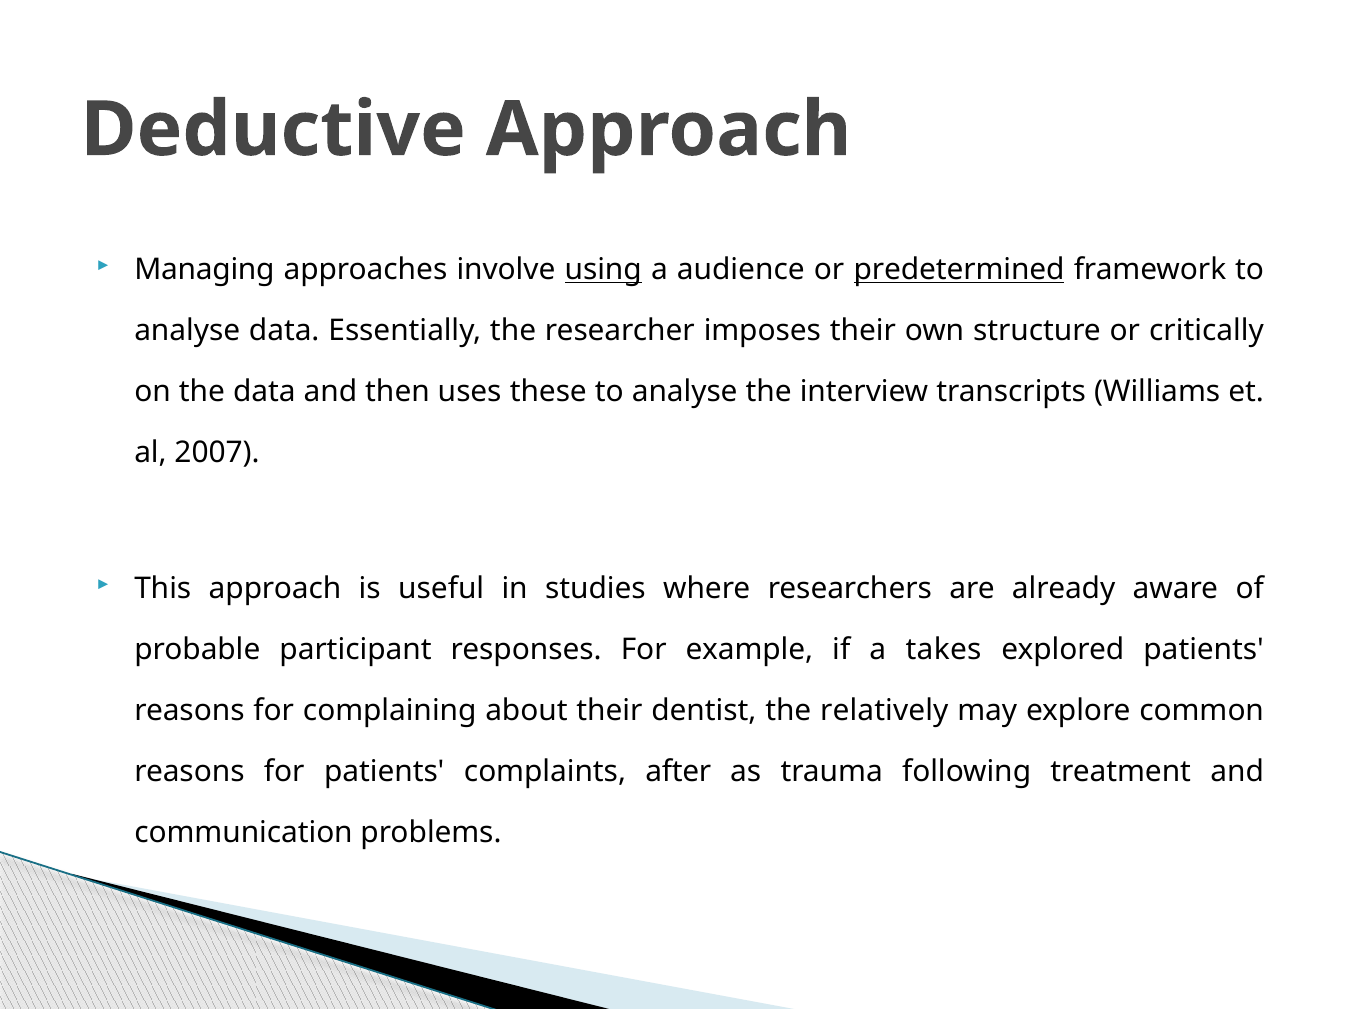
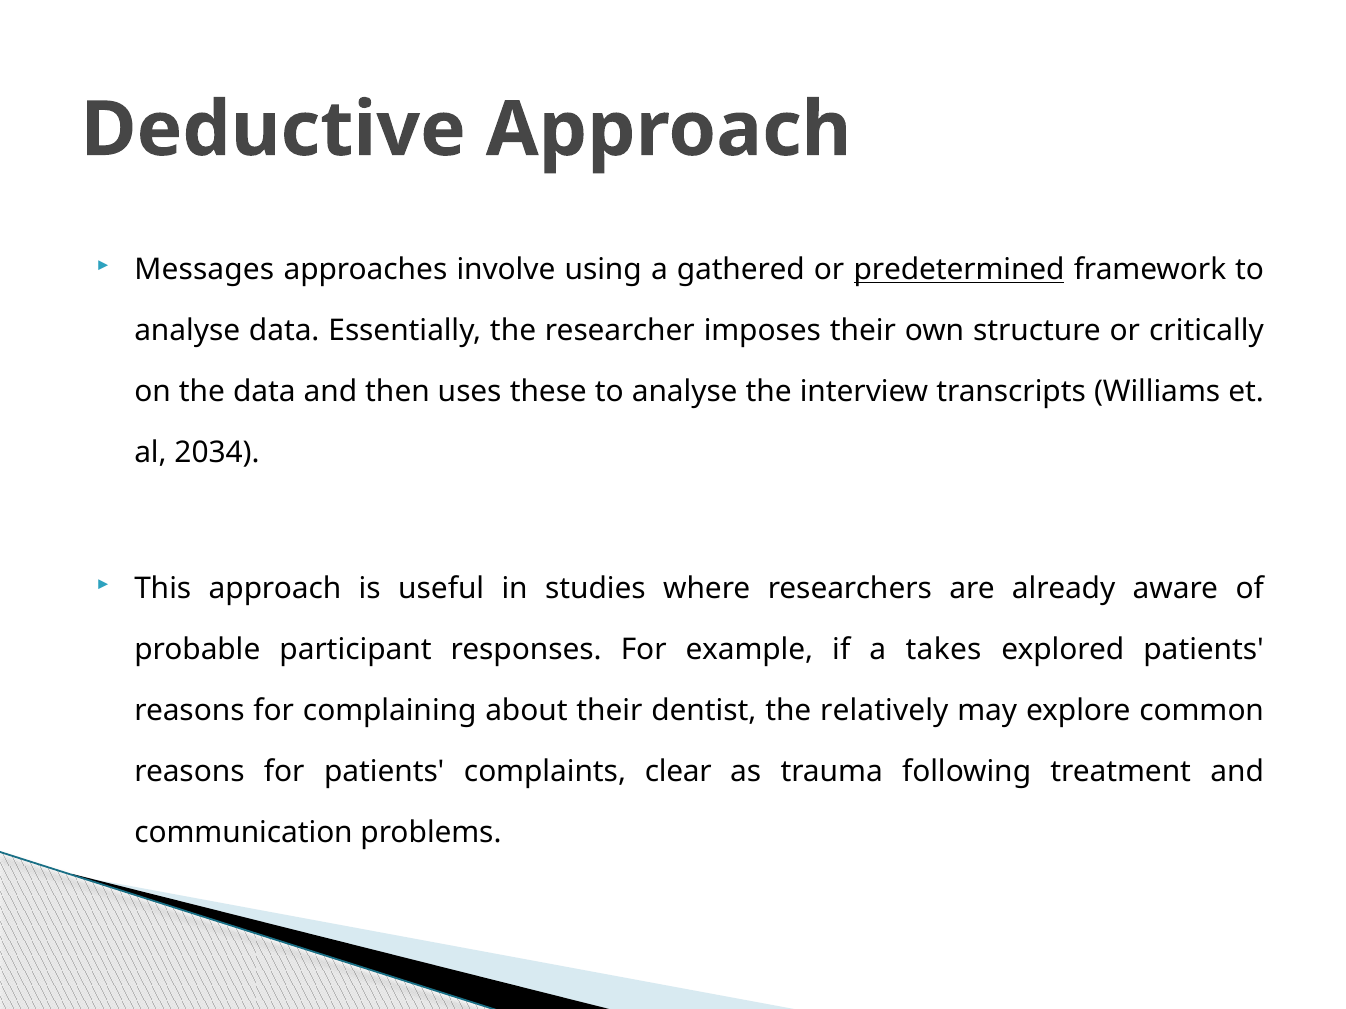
Managing: Managing -> Messages
using underline: present -> none
audience: audience -> gathered
2007: 2007 -> 2034
after: after -> clear
